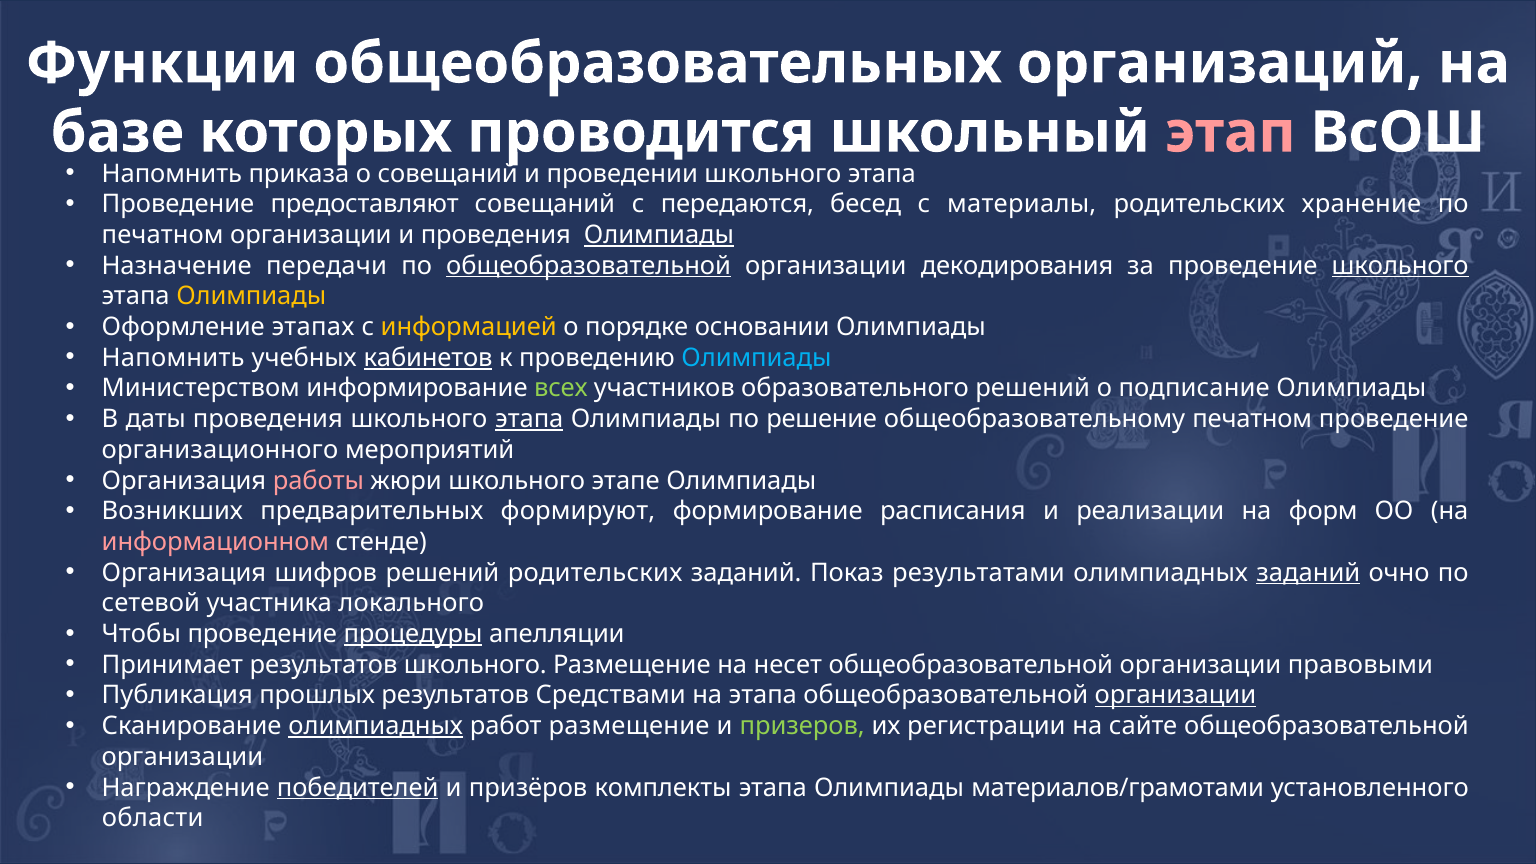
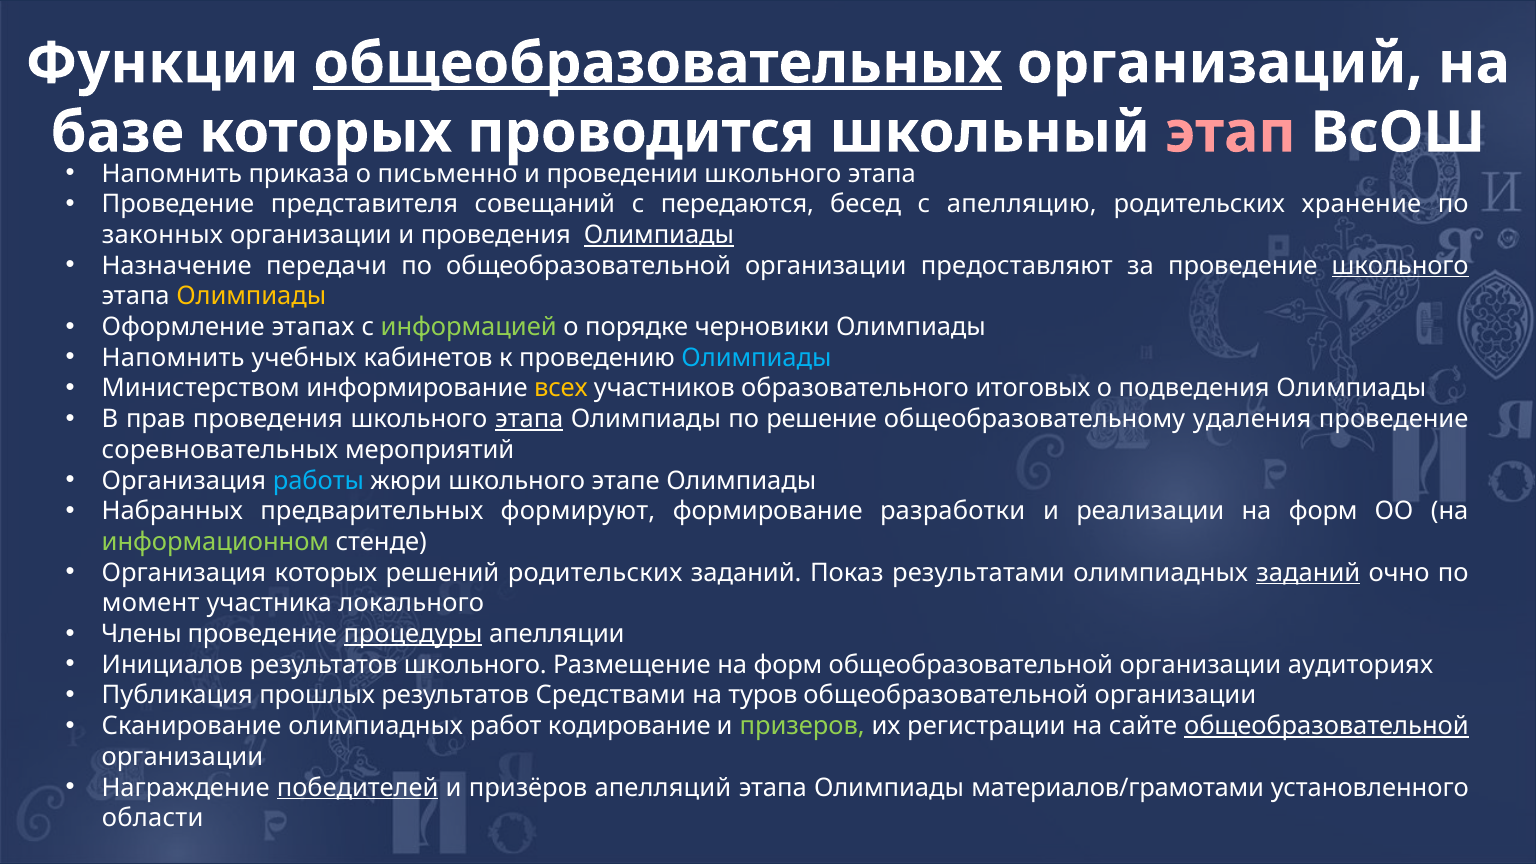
общеобразовательных underline: none -> present
совещаний at (448, 174): совещаний -> письменно
предоставляют: предоставляют -> представителя
материалы: материалы -> апелляцию
печатном at (163, 235): печатном -> законных
общеобразовательной at (589, 266) underline: present -> none
декодирования: декодирования -> предоставляют
информацией colour: yellow -> light green
основании: основании -> черновики
кабинетов underline: present -> none
всех colour: light green -> yellow
образовательного решений: решений -> итоговых
подписание: подписание -> подведения
даты: даты -> прав
общеобразовательному печатном: печатном -> удаления
организационного: организационного -> соревновательных
работы colour: pink -> light blue
Возникших: Возникших -> Набранных
расписания: расписания -> разработки
информационном colour: pink -> light green
Организация шифров: шифров -> которых
сетевой: сетевой -> момент
Чтобы: Чтобы -> Члены
Принимает: Принимает -> Инициалов
Размещение на несет: несет -> форм
правовыми: правовыми -> аудиториях
на этапа: этапа -> туров
организации at (1175, 696) underline: present -> none
олимпиадных at (376, 726) underline: present -> none
работ размещение: размещение -> кодирование
общеобразовательной at (1326, 726) underline: none -> present
комплекты: комплекты -> апелляций
